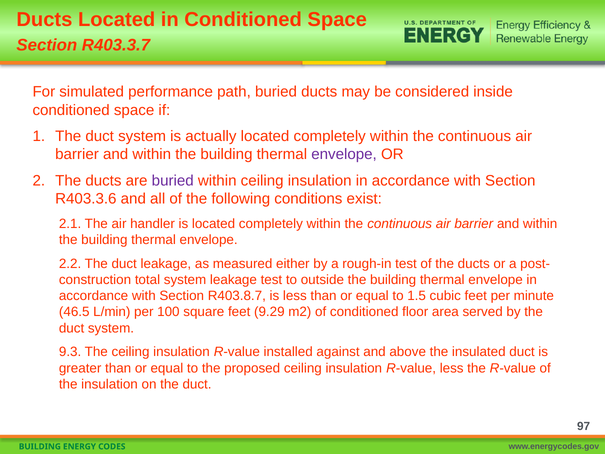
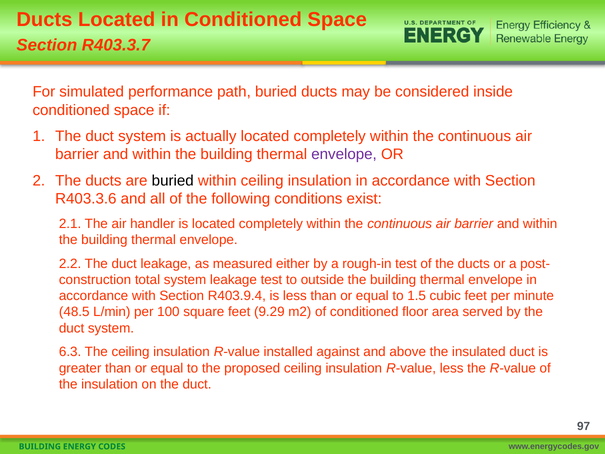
buried at (173, 181) colour: purple -> black
R403.8.7: R403.8.7 -> R403.9.4
46.5: 46.5 -> 48.5
9.3: 9.3 -> 6.3
